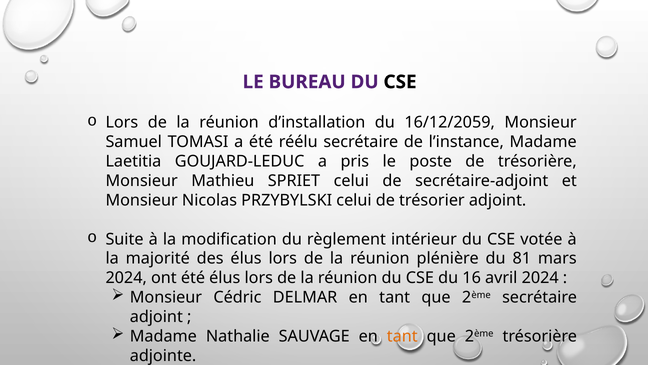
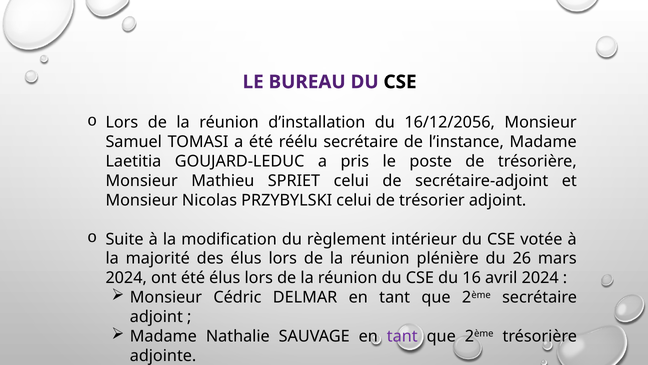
16/12/2059: 16/12/2059 -> 16/12/2056
81: 81 -> 26
tant at (402, 336) colour: orange -> purple
